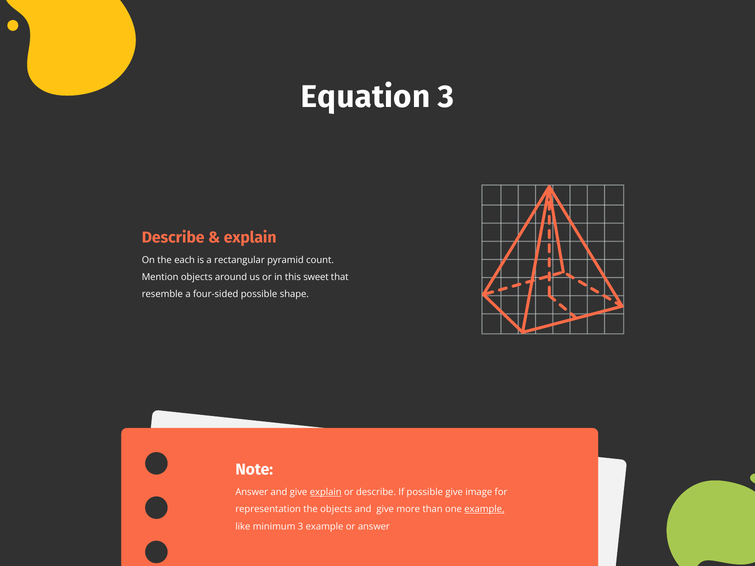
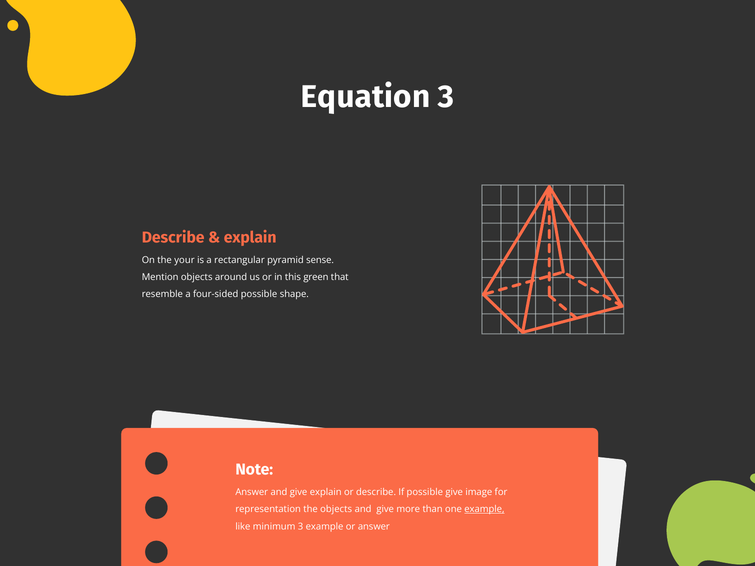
each: each -> your
count: count -> sense
sweet: sweet -> green
explain at (326, 493) underline: present -> none
